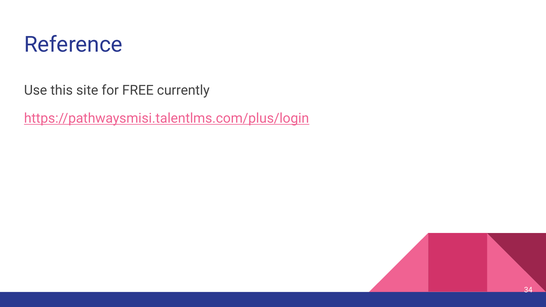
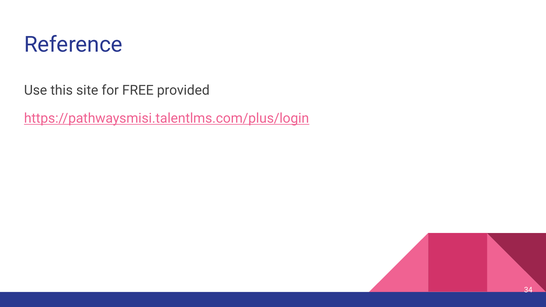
currently: currently -> provided
